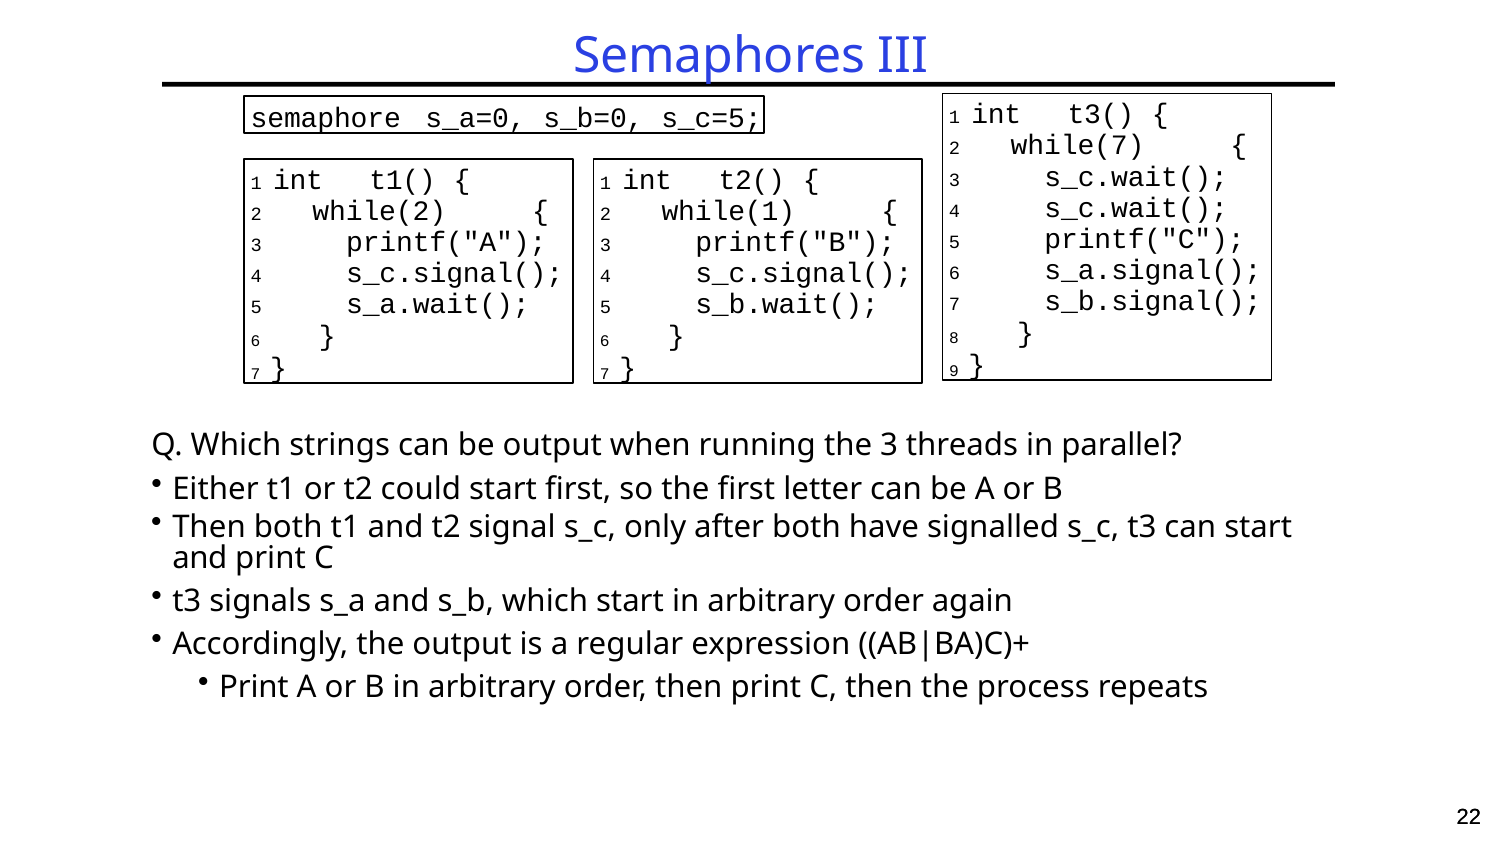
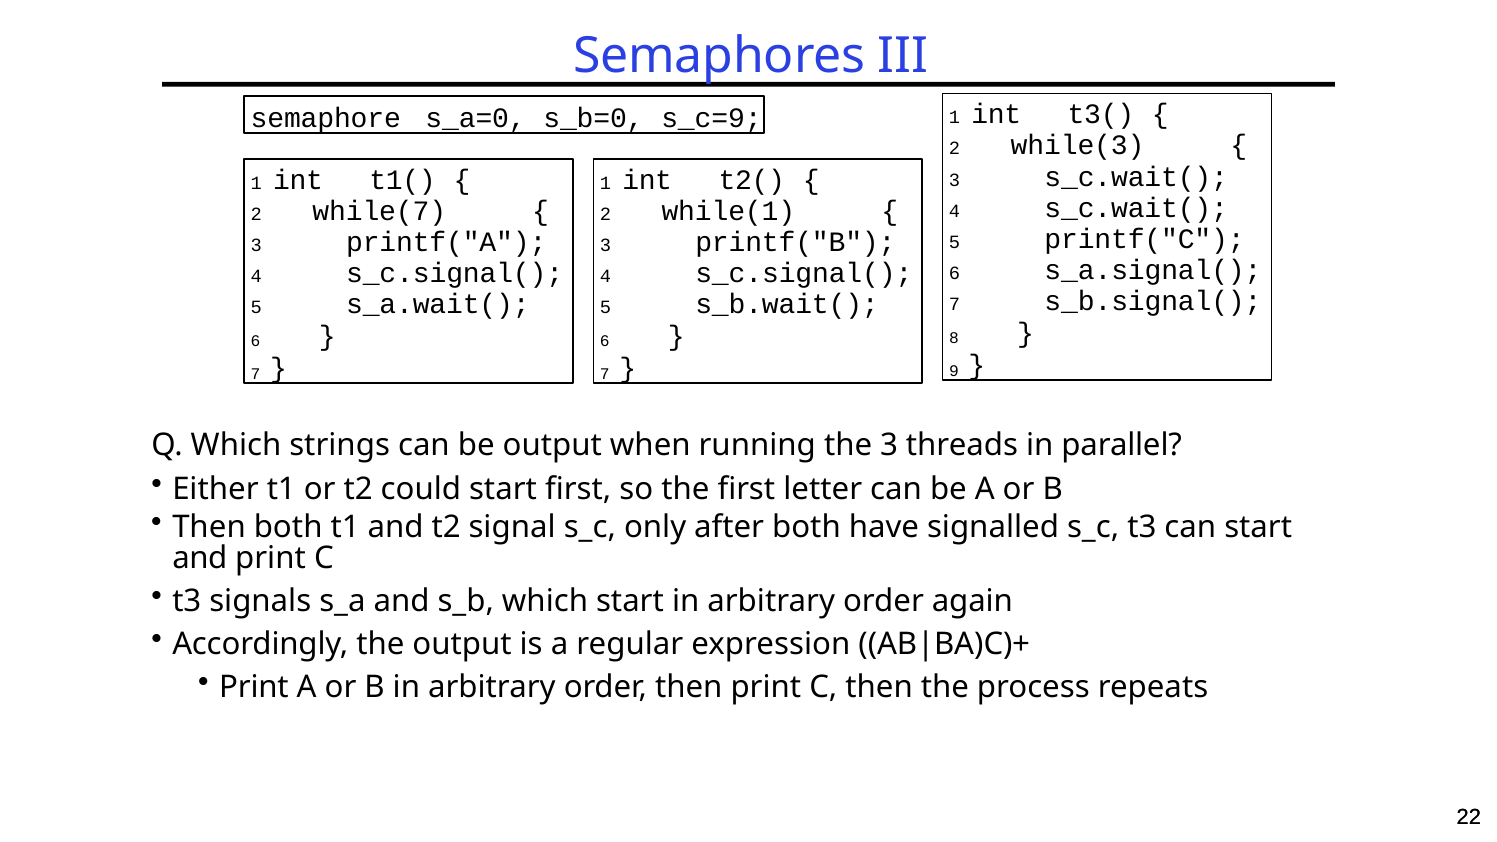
s_c=5: s_c=5 -> s_c=9
while(7: while(7 -> while(3
while(2: while(2 -> while(7
